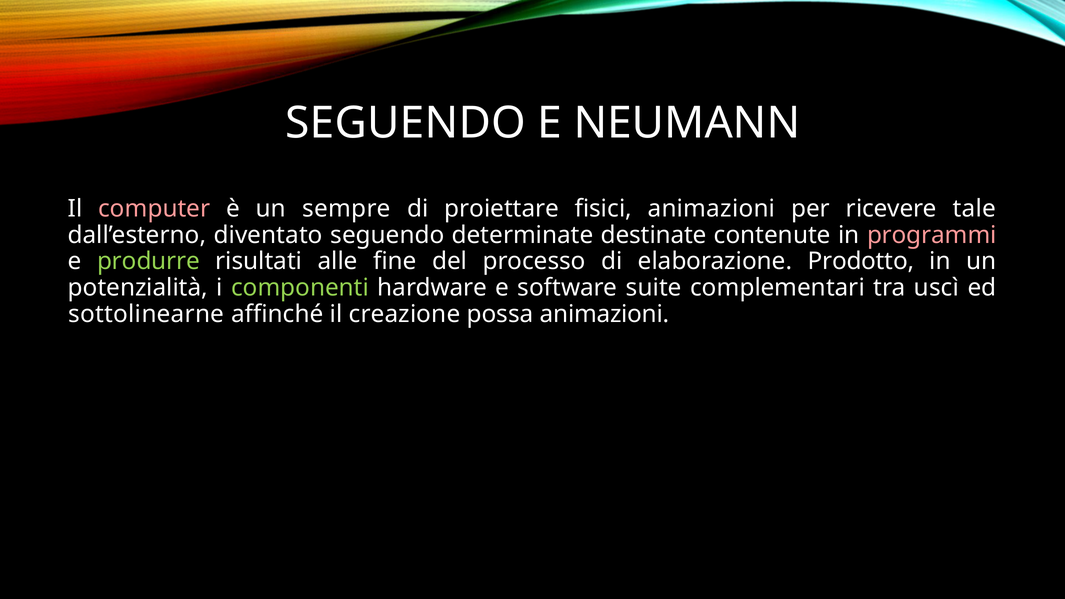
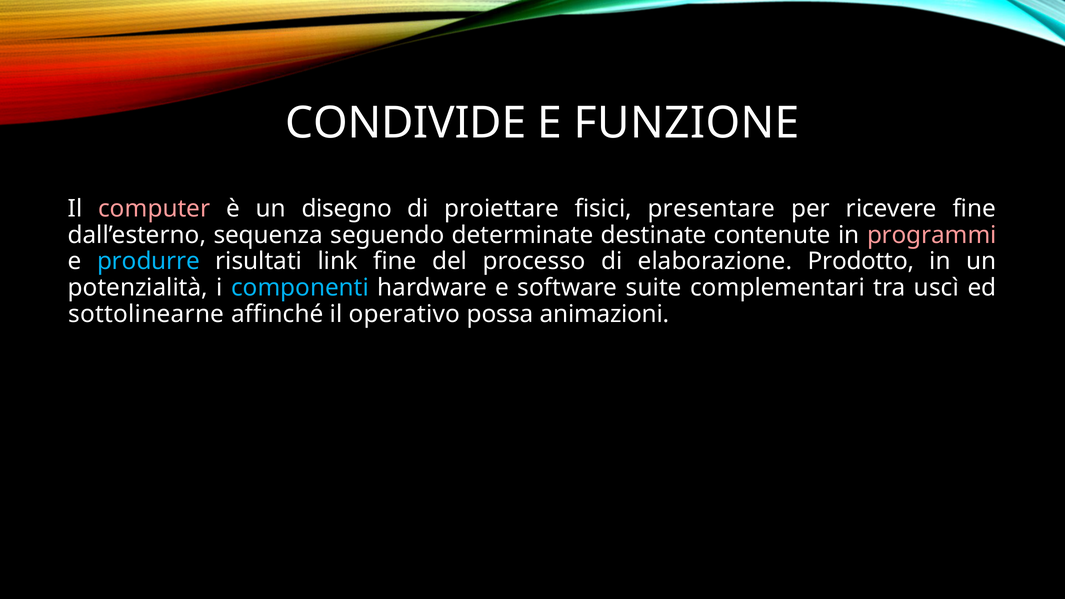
SEGUENDO at (406, 123): SEGUENDO -> CONDIVIDE
NEUMANN: NEUMANN -> FUNZIONE
sempre: sempre -> disegno
fisici animazioni: animazioni -> presentare
ricevere tale: tale -> fine
diventato: diventato -> sequenza
produrre colour: light green -> light blue
alle: alle -> link
componenti colour: light green -> light blue
creazione: creazione -> operativo
